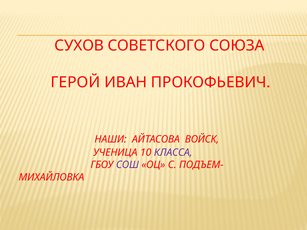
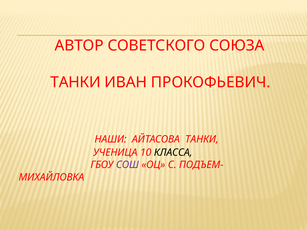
СУХОВ: СУХОВ -> АВТОР
ГЕРОЙ at (75, 83): ГЕРОЙ -> ТАНКИ
АЙТАСОВА ВОЙСК: ВОЙСК -> ТАНКИ
КЛАССА colour: purple -> black
